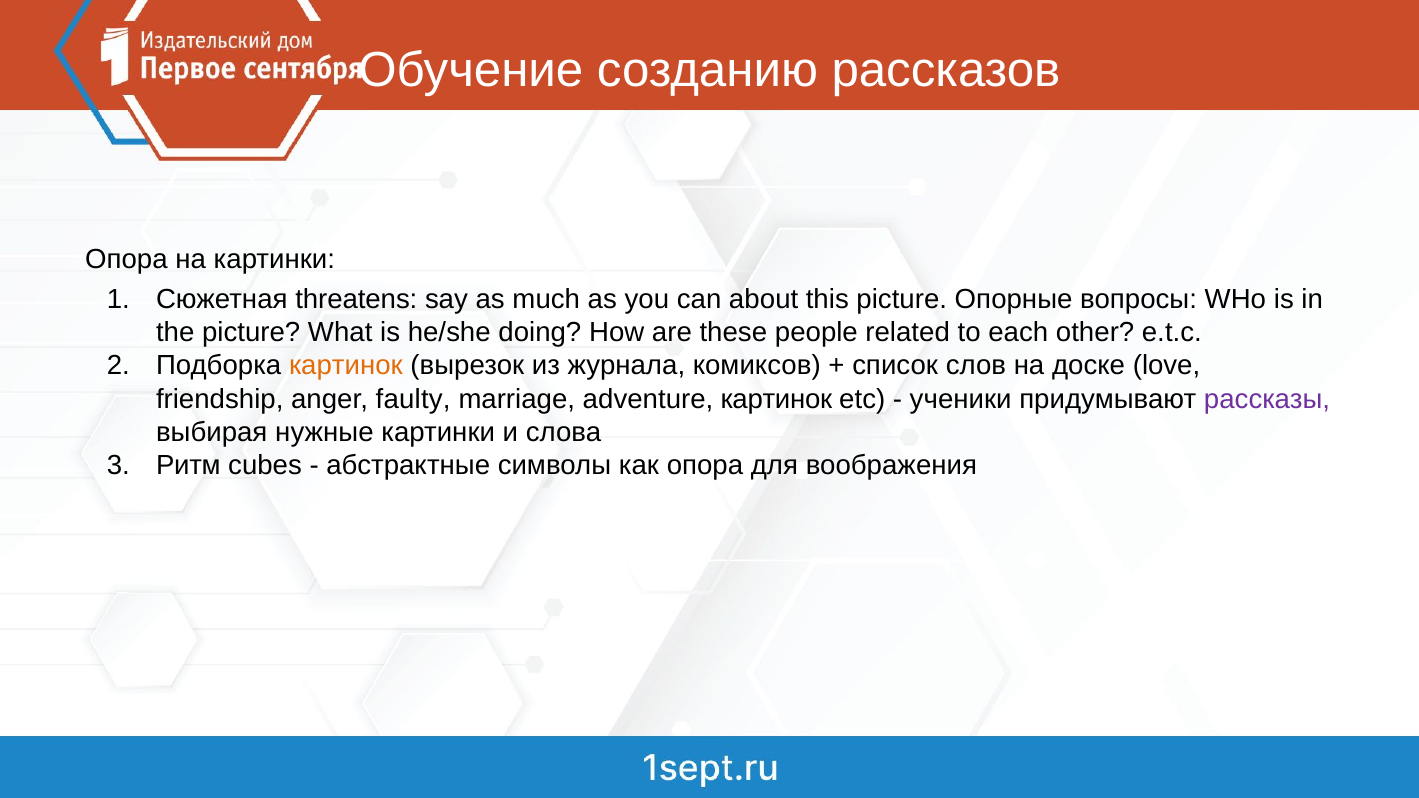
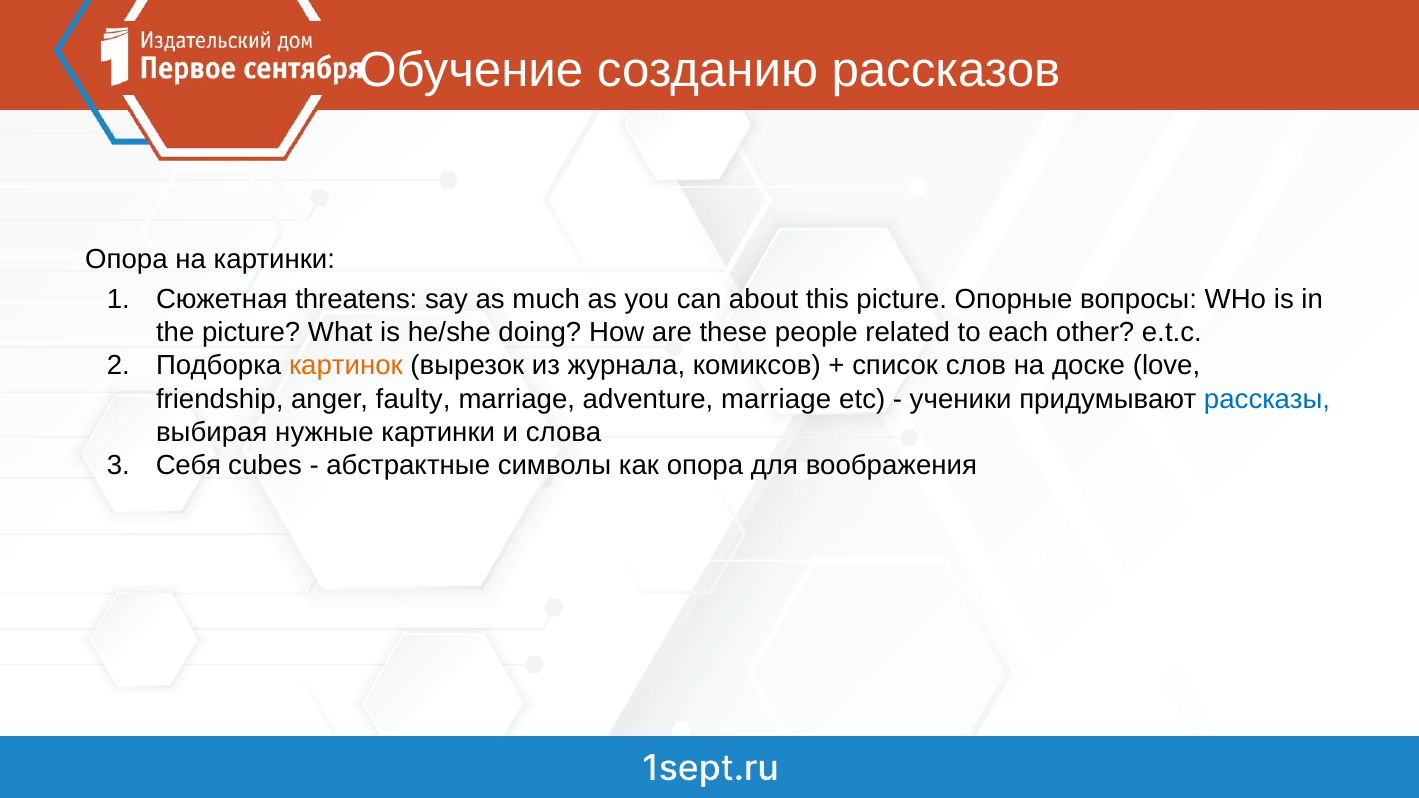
adventure картинок: картинок -> marriage
рассказы colour: purple -> blue
Ритм: Ритм -> Себя
